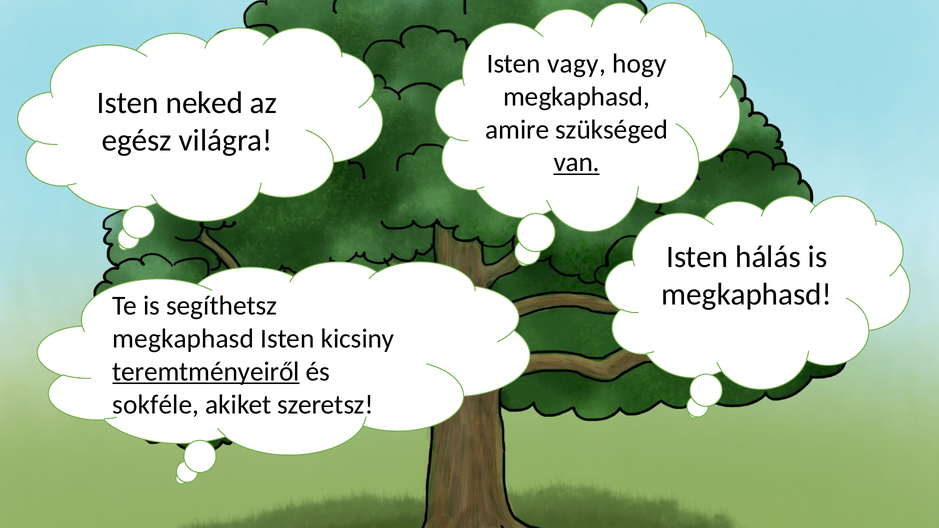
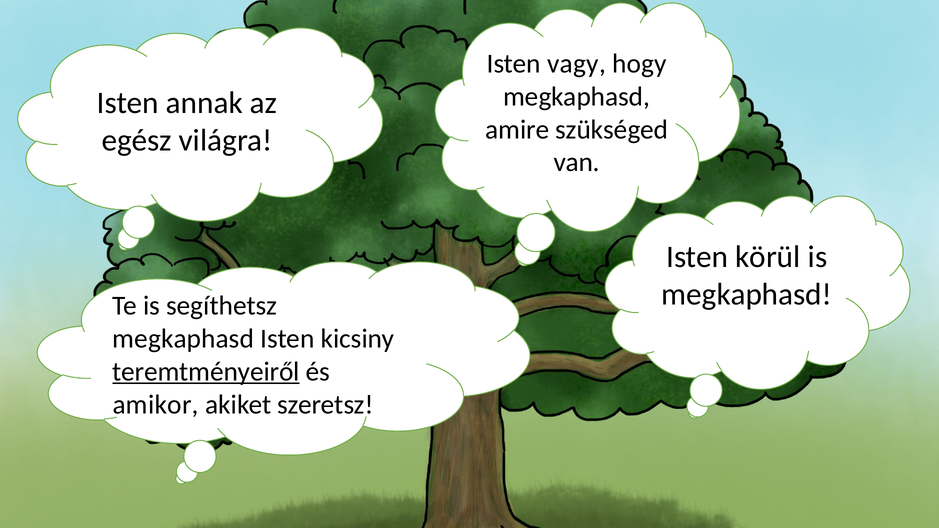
neked: neked -> annak
van underline: present -> none
hálás: hálás -> körül
sokféle: sokféle -> amikor
